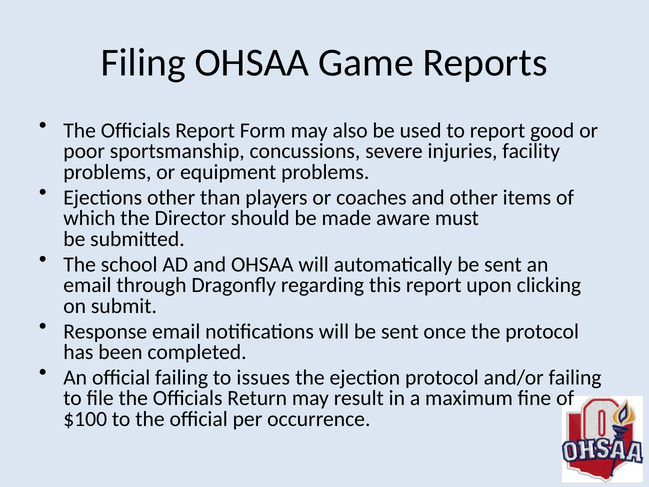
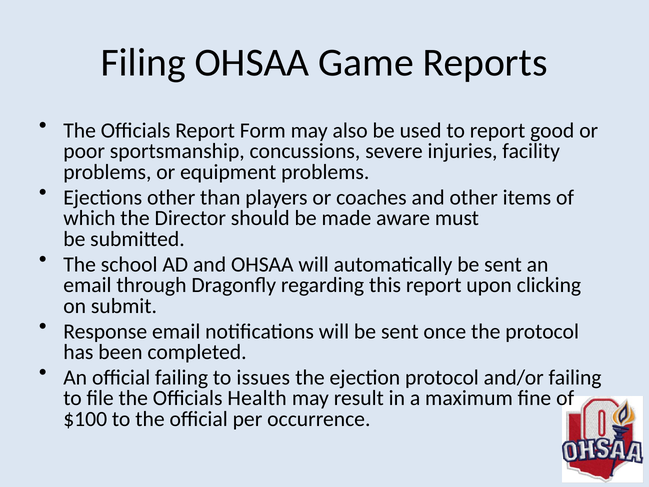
Return: Return -> Health
